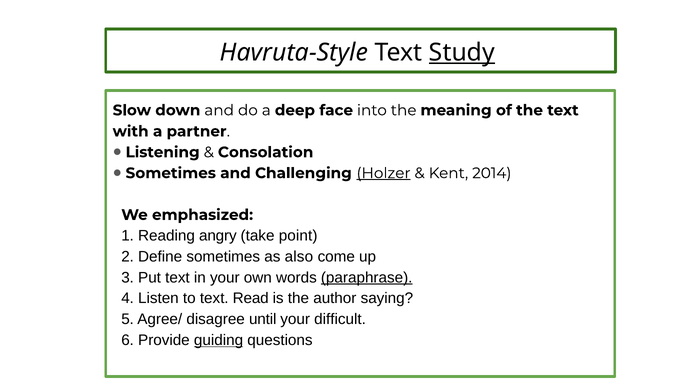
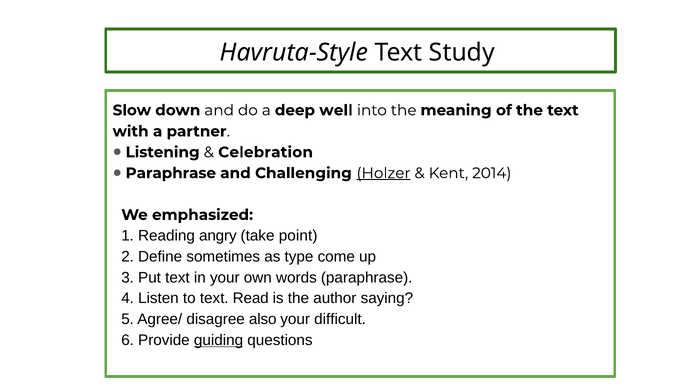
Study underline: present -> none
face: face -> well
Consolation: Consolation -> Celebration
Sometimes at (171, 173): Sometimes -> Paraphrase
also: also -> type
paraphrase at (367, 278) underline: present -> none
until: until -> also
